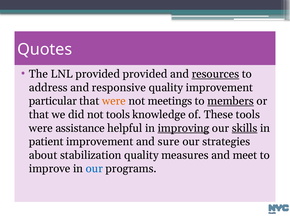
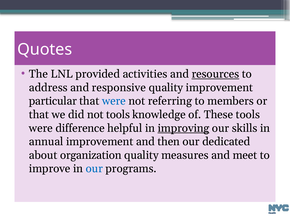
provided provided: provided -> activities
were at (114, 101) colour: orange -> blue
meetings: meetings -> referring
members underline: present -> none
assistance: assistance -> difference
skills underline: present -> none
patient: patient -> annual
sure: sure -> then
strategies: strategies -> dedicated
stabilization: stabilization -> organization
